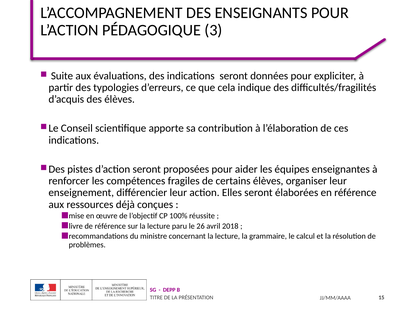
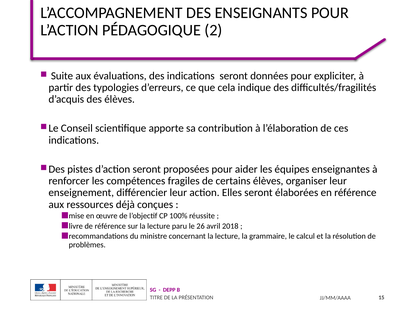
3: 3 -> 2
